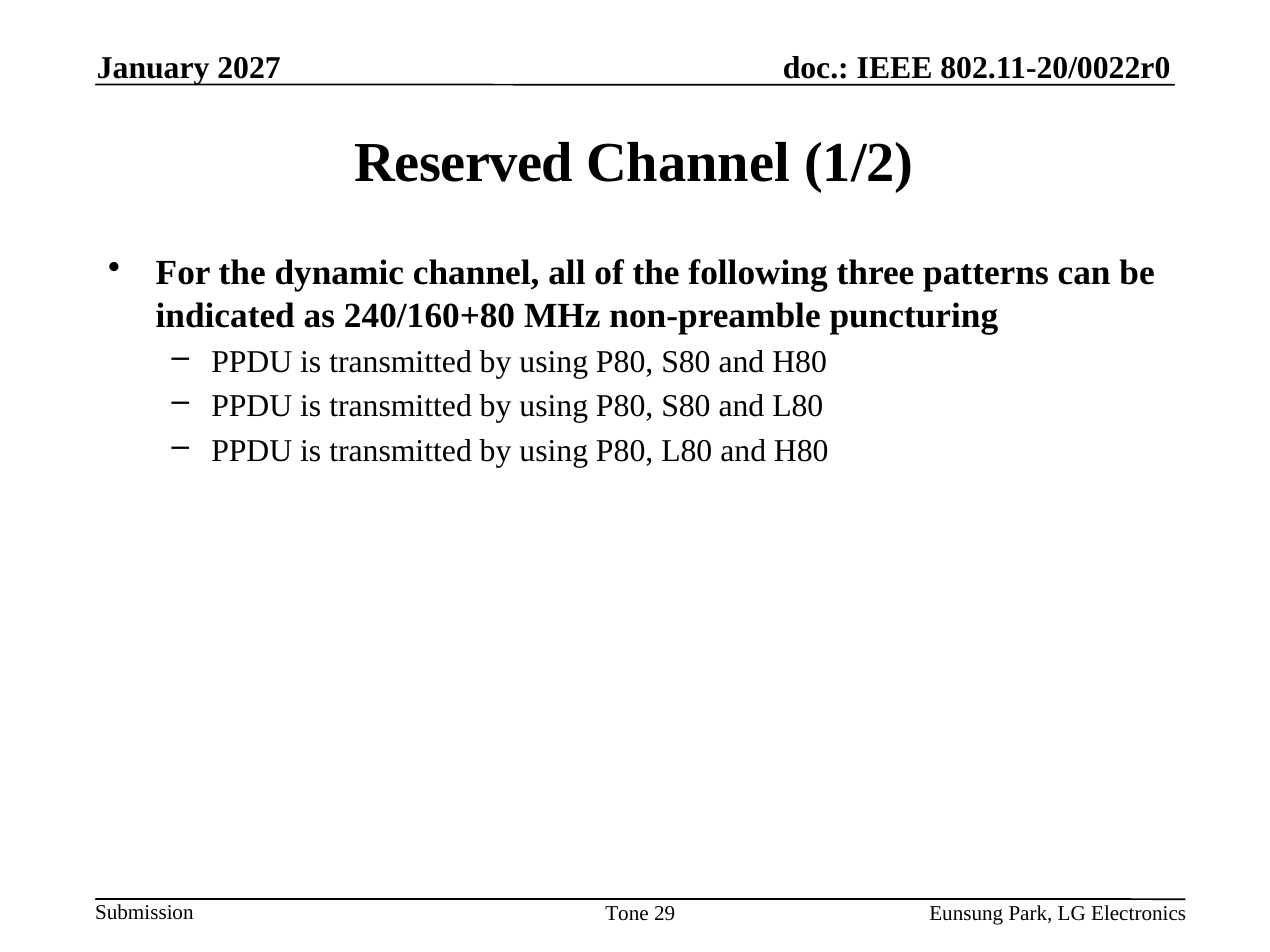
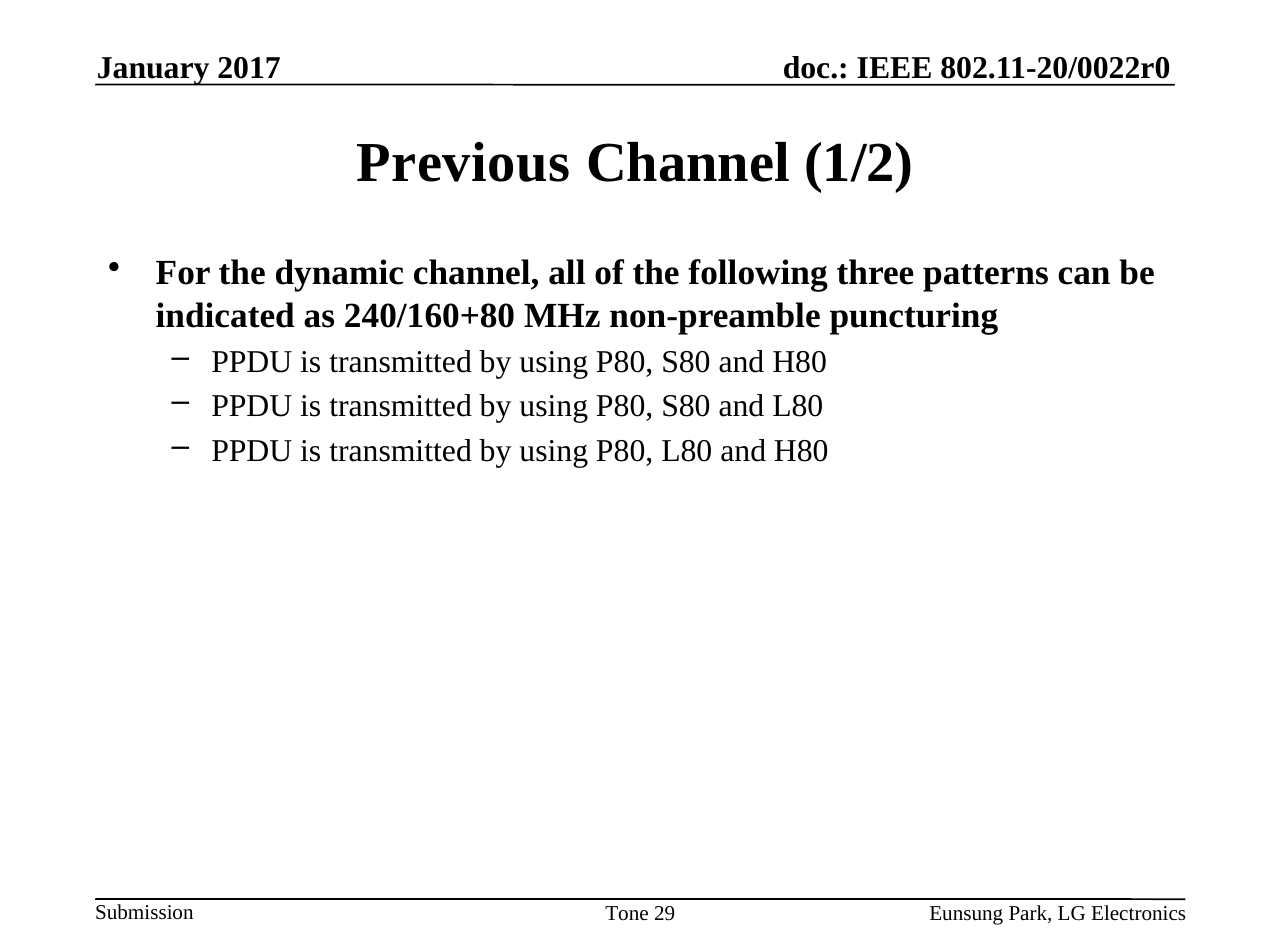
2027: 2027 -> 2017
Reserved: Reserved -> Previous
